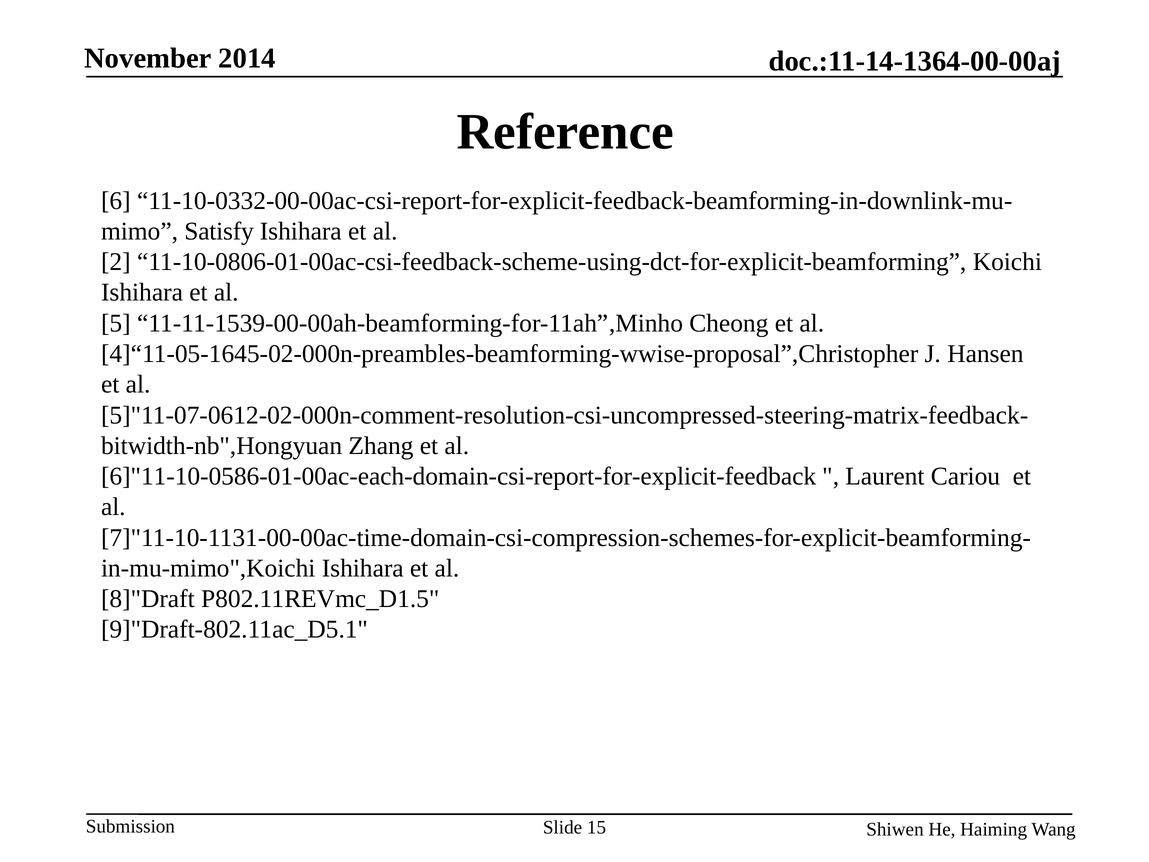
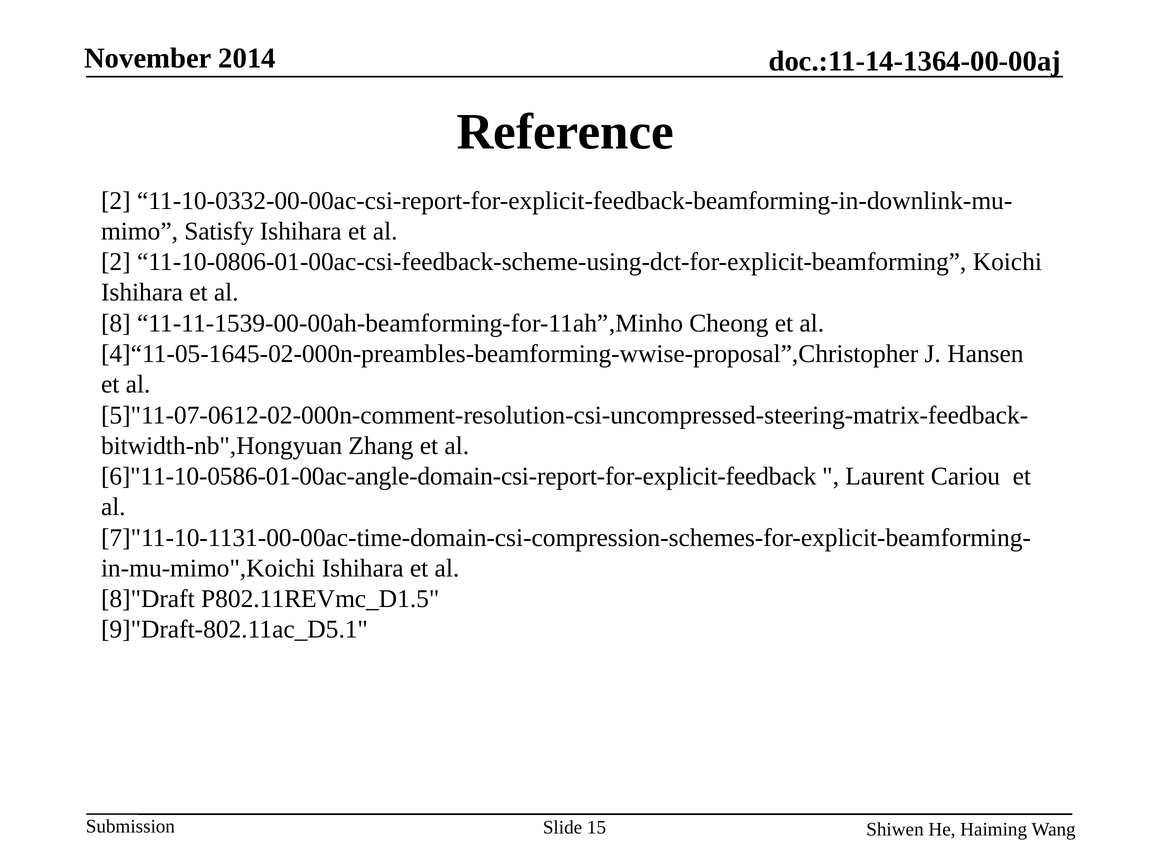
6 at (116, 201): 6 -> 2
5: 5 -> 8
6]"11-10-0586-01-00ac-each-domain-csi-report-for-explicit-feedback: 6]"11-10-0586-01-00ac-each-domain-csi-report-for-explicit-feedback -> 6]"11-10-0586-01-00ac-angle-domain-csi-report-for-explicit-feedback
